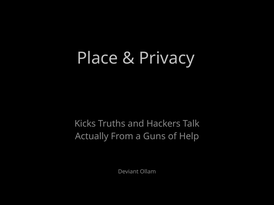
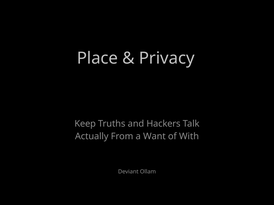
Kicks: Kicks -> Keep
Guns: Guns -> Want
Help: Help -> With
